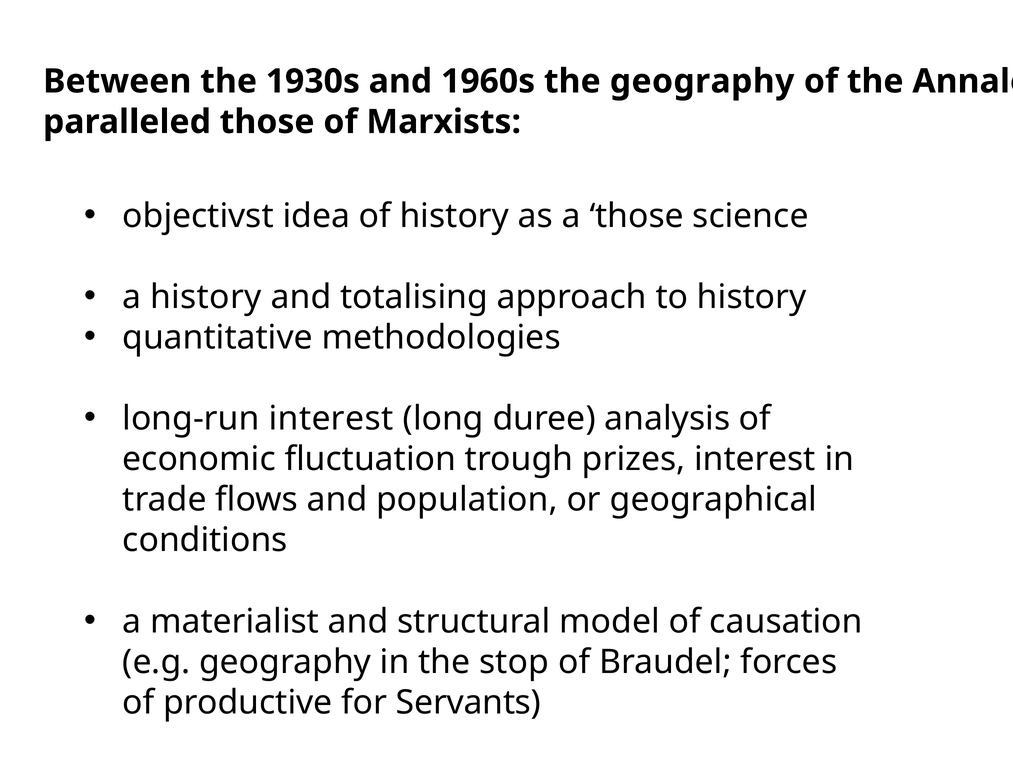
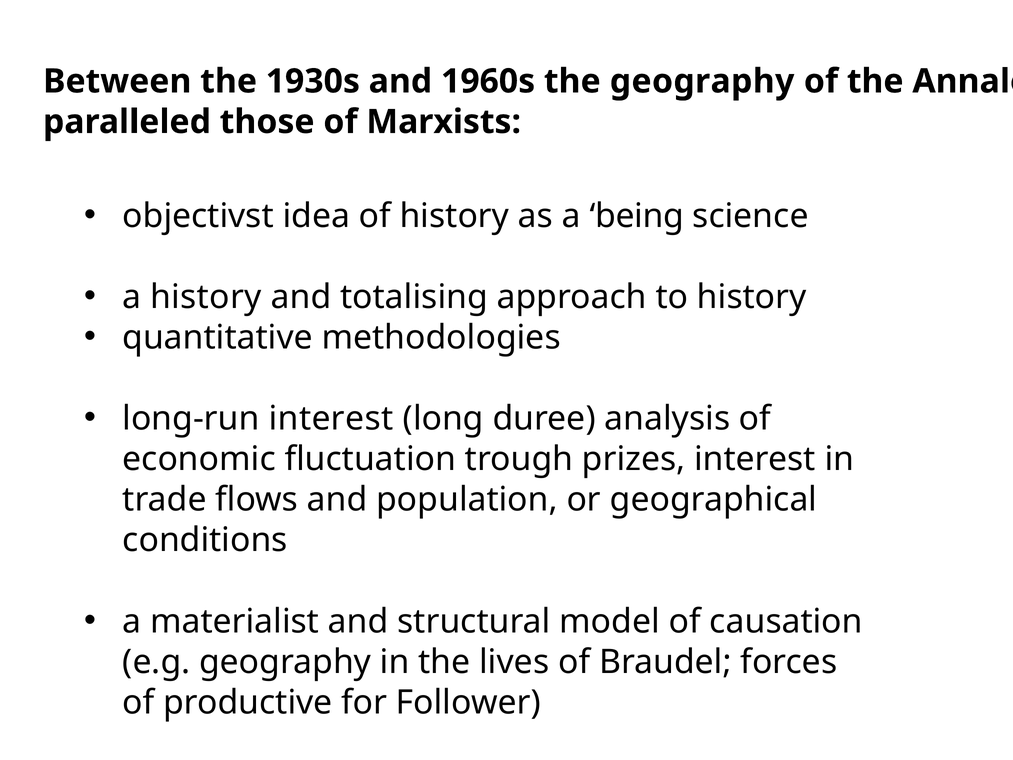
a those: those -> being
stop: stop -> lives
Servants: Servants -> Follower
